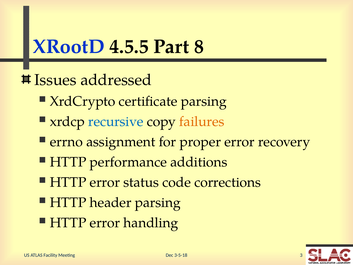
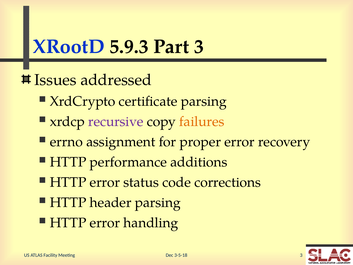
4.5.5: 4.5.5 -> 5.9.3
Part 8: 8 -> 3
recursive colour: blue -> purple
